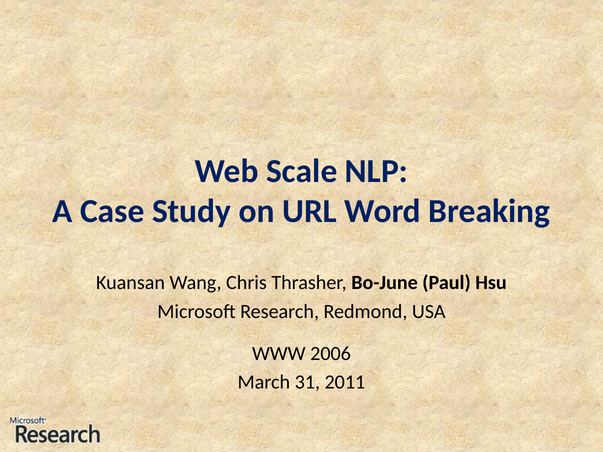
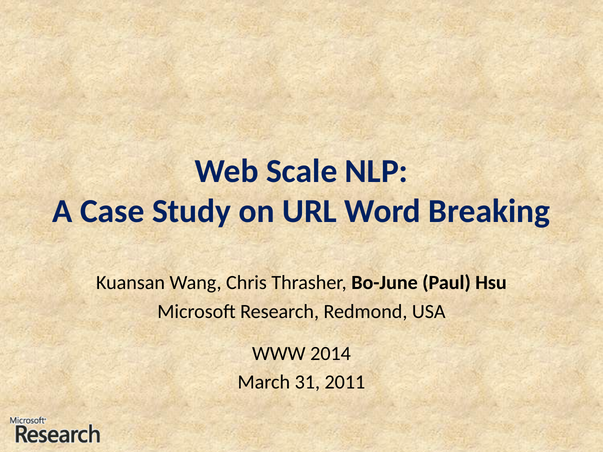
2006: 2006 -> 2014
